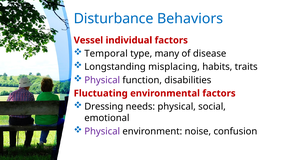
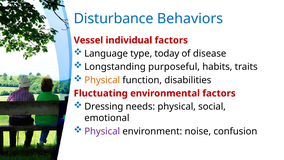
Temporal: Temporal -> Language
many: many -> today
misplacing: misplacing -> purposeful
Physical at (102, 80) colour: purple -> orange
